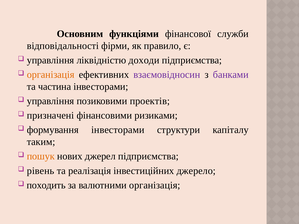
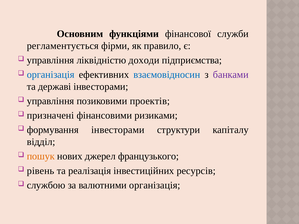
відповідальності: відповідальності -> регламентується
організація at (51, 75) colour: orange -> blue
взаємовідносин colour: purple -> blue
частина: частина -> державі
таким: таким -> відділ
джерел підприємства: підприємства -> французького
джерело: джерело -> ресурсів
походить: походить -> службою
